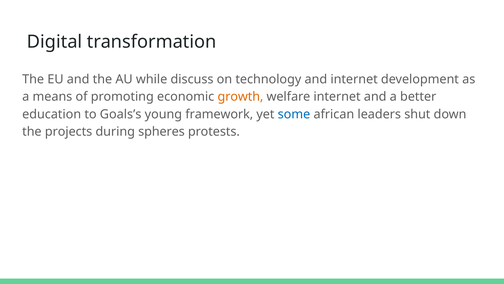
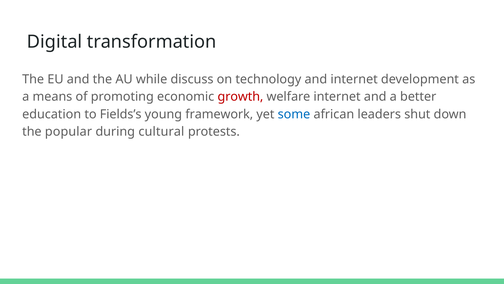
growth colour: orange -> red
Goals’s: Goals’s -> Fields’s
projects: projects -> popular
spheres: spheres -> cultural
